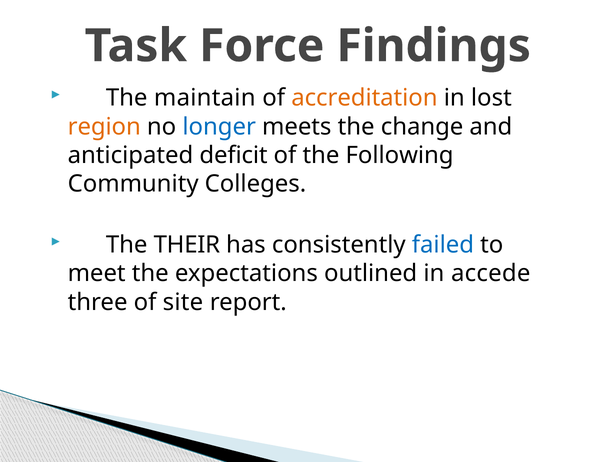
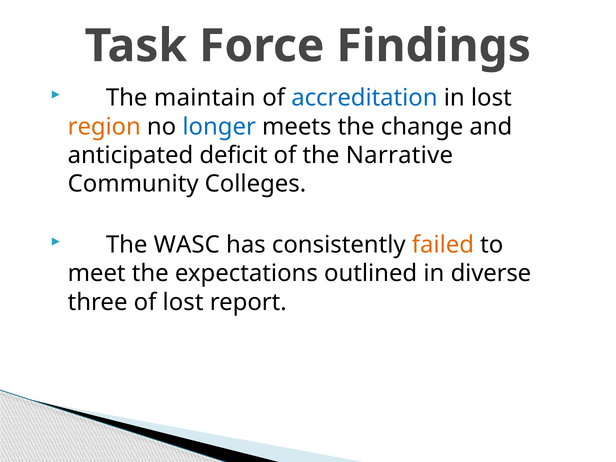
accreditation colour: orange -> blue
Following: Following -> Narrative
THEIR: THEIR -> WASC
failed colour: blue -> orange
accede: accede -> diverse
of site: site -> lost
